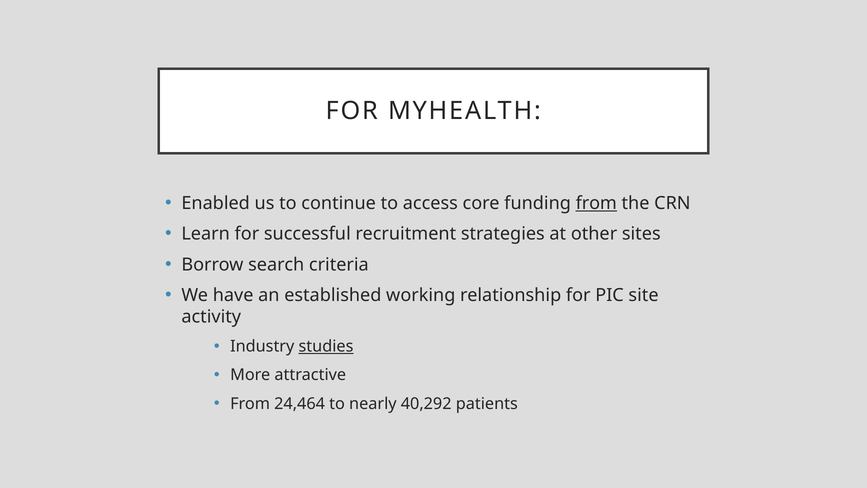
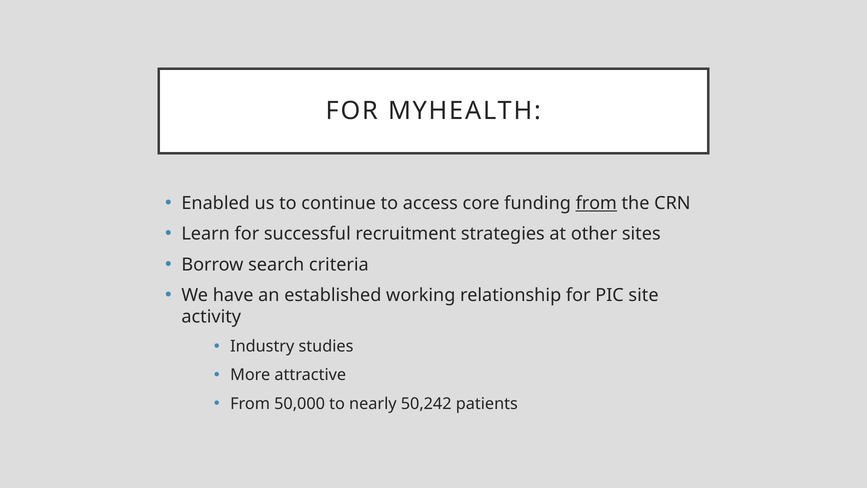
studies underline: present -> none
24,464: 24,464 -> 50,000
40,292: 40,292 -> 50,242
